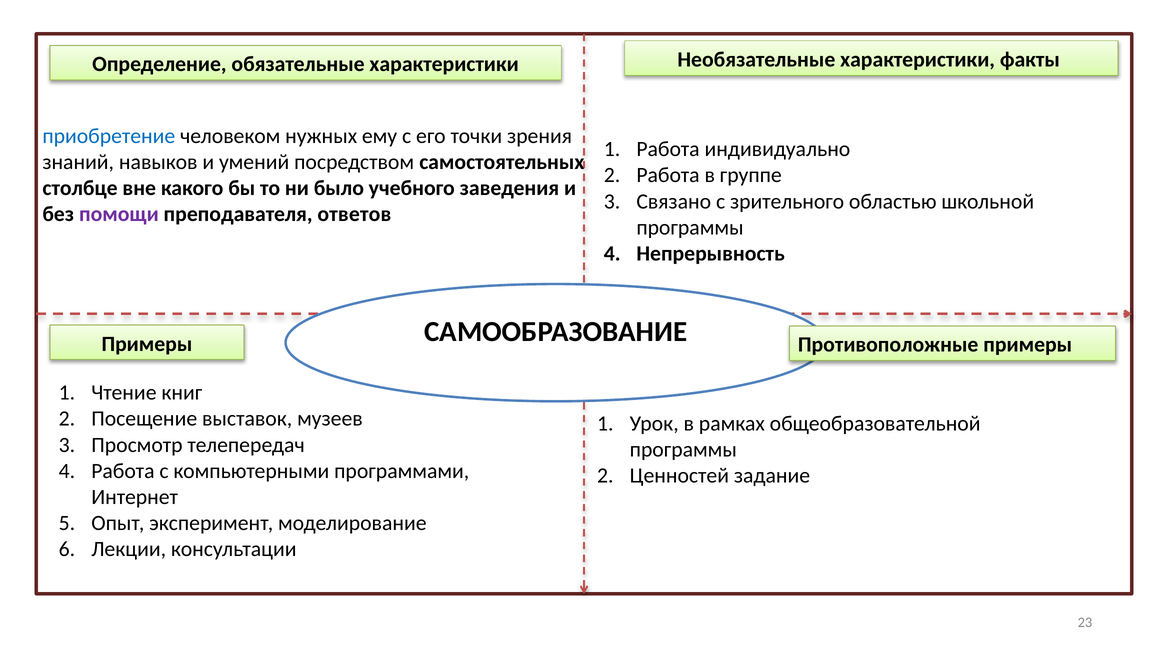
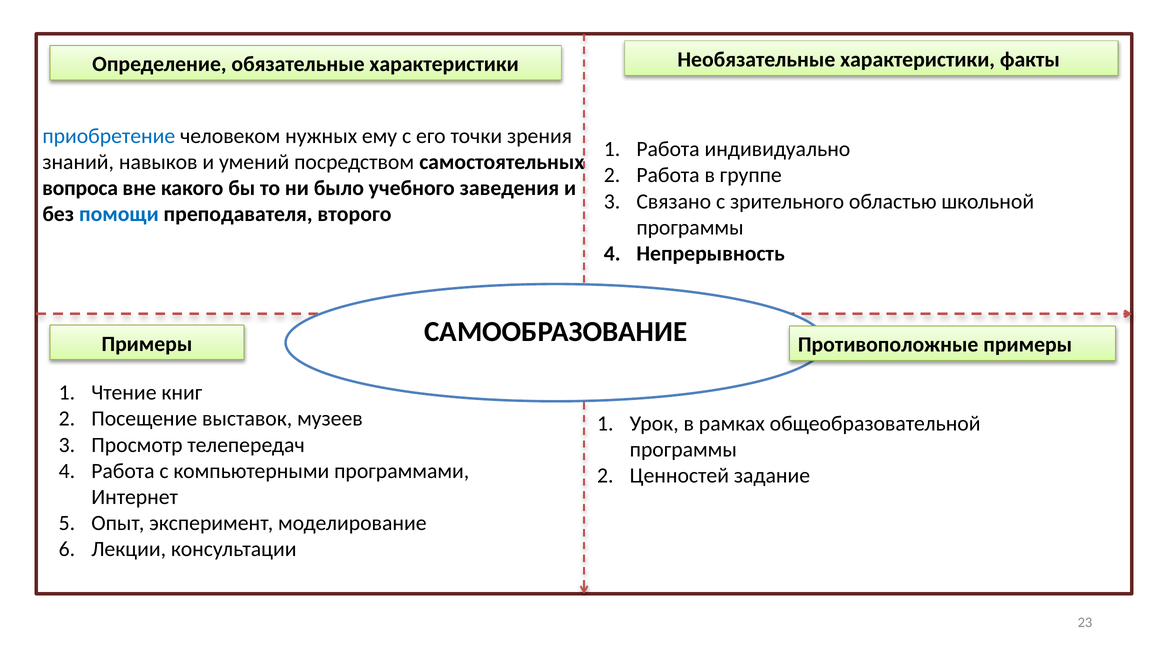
столбце: столбце -> вопроса
помощи colour: purple -> blue
ответов: ответов -> второго
